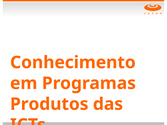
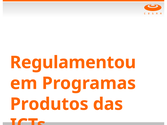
Conhecimento: Conhecimento -> Regulamentou
